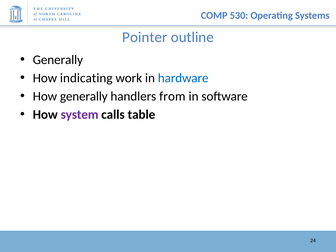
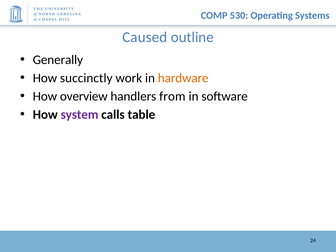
Pointer: Pointer -> Caused
indicating: indicating -> succinctly
hardware colour: blue -> orange
How generally: generally -> overview
